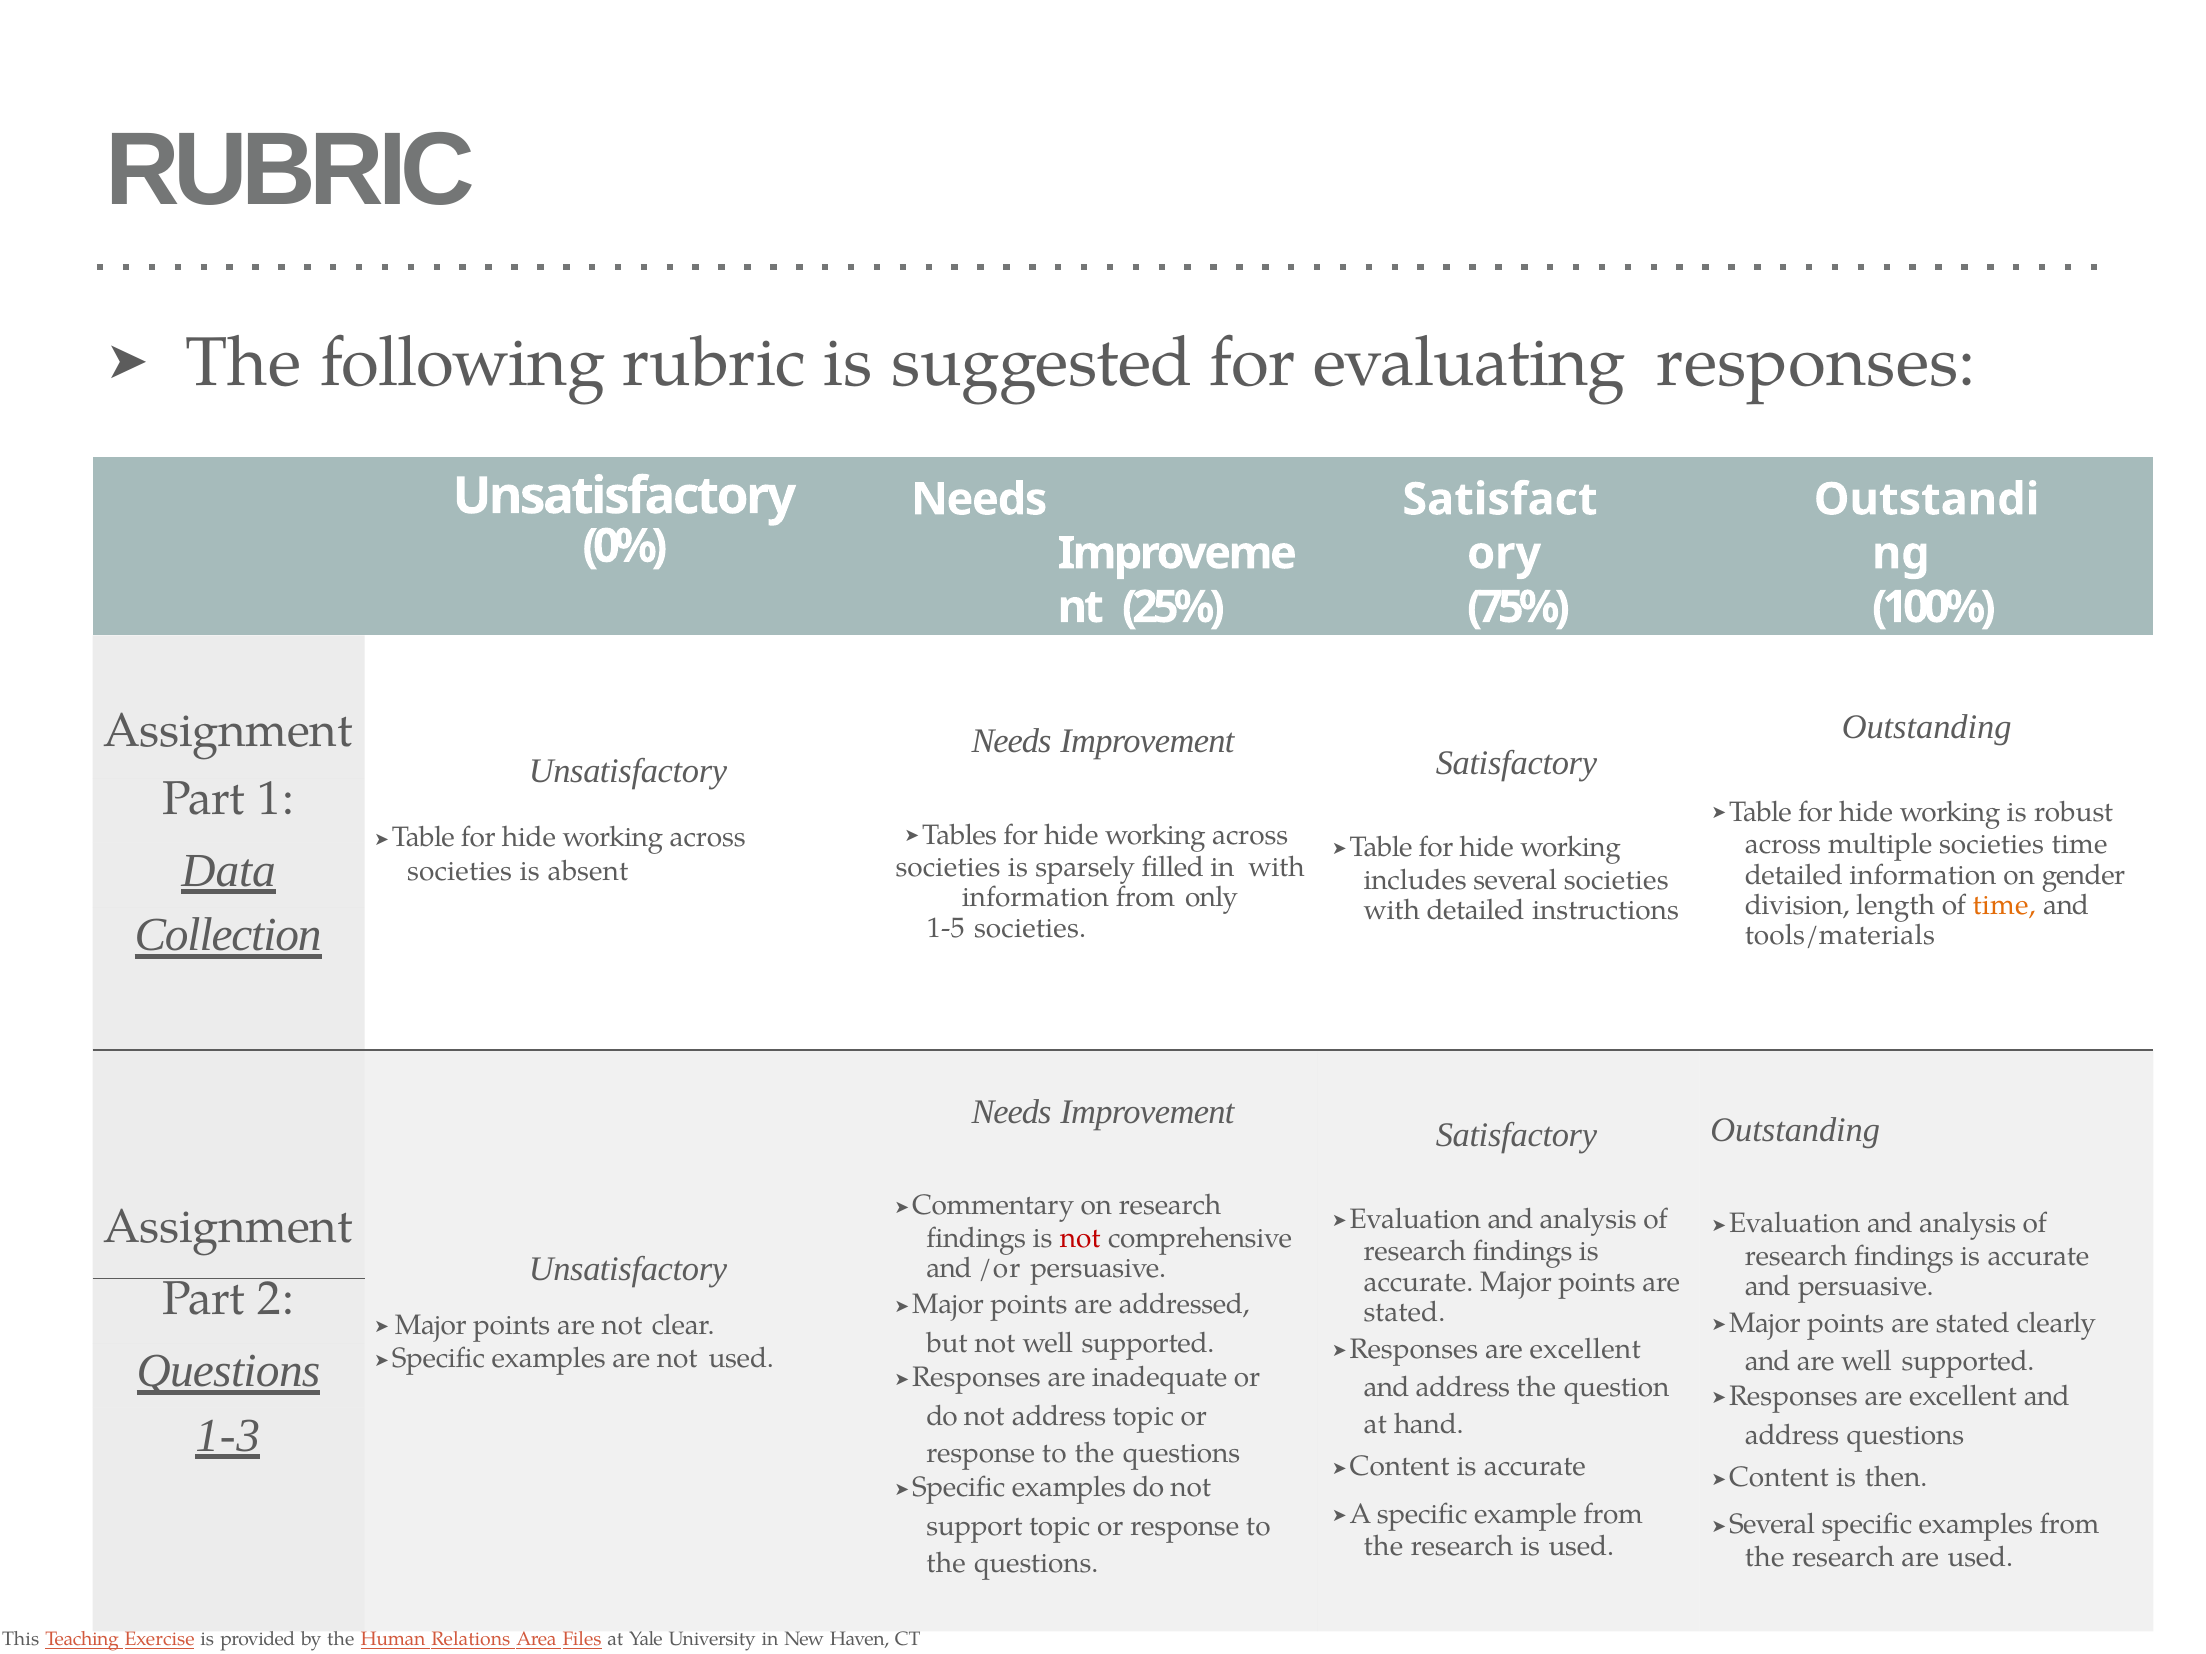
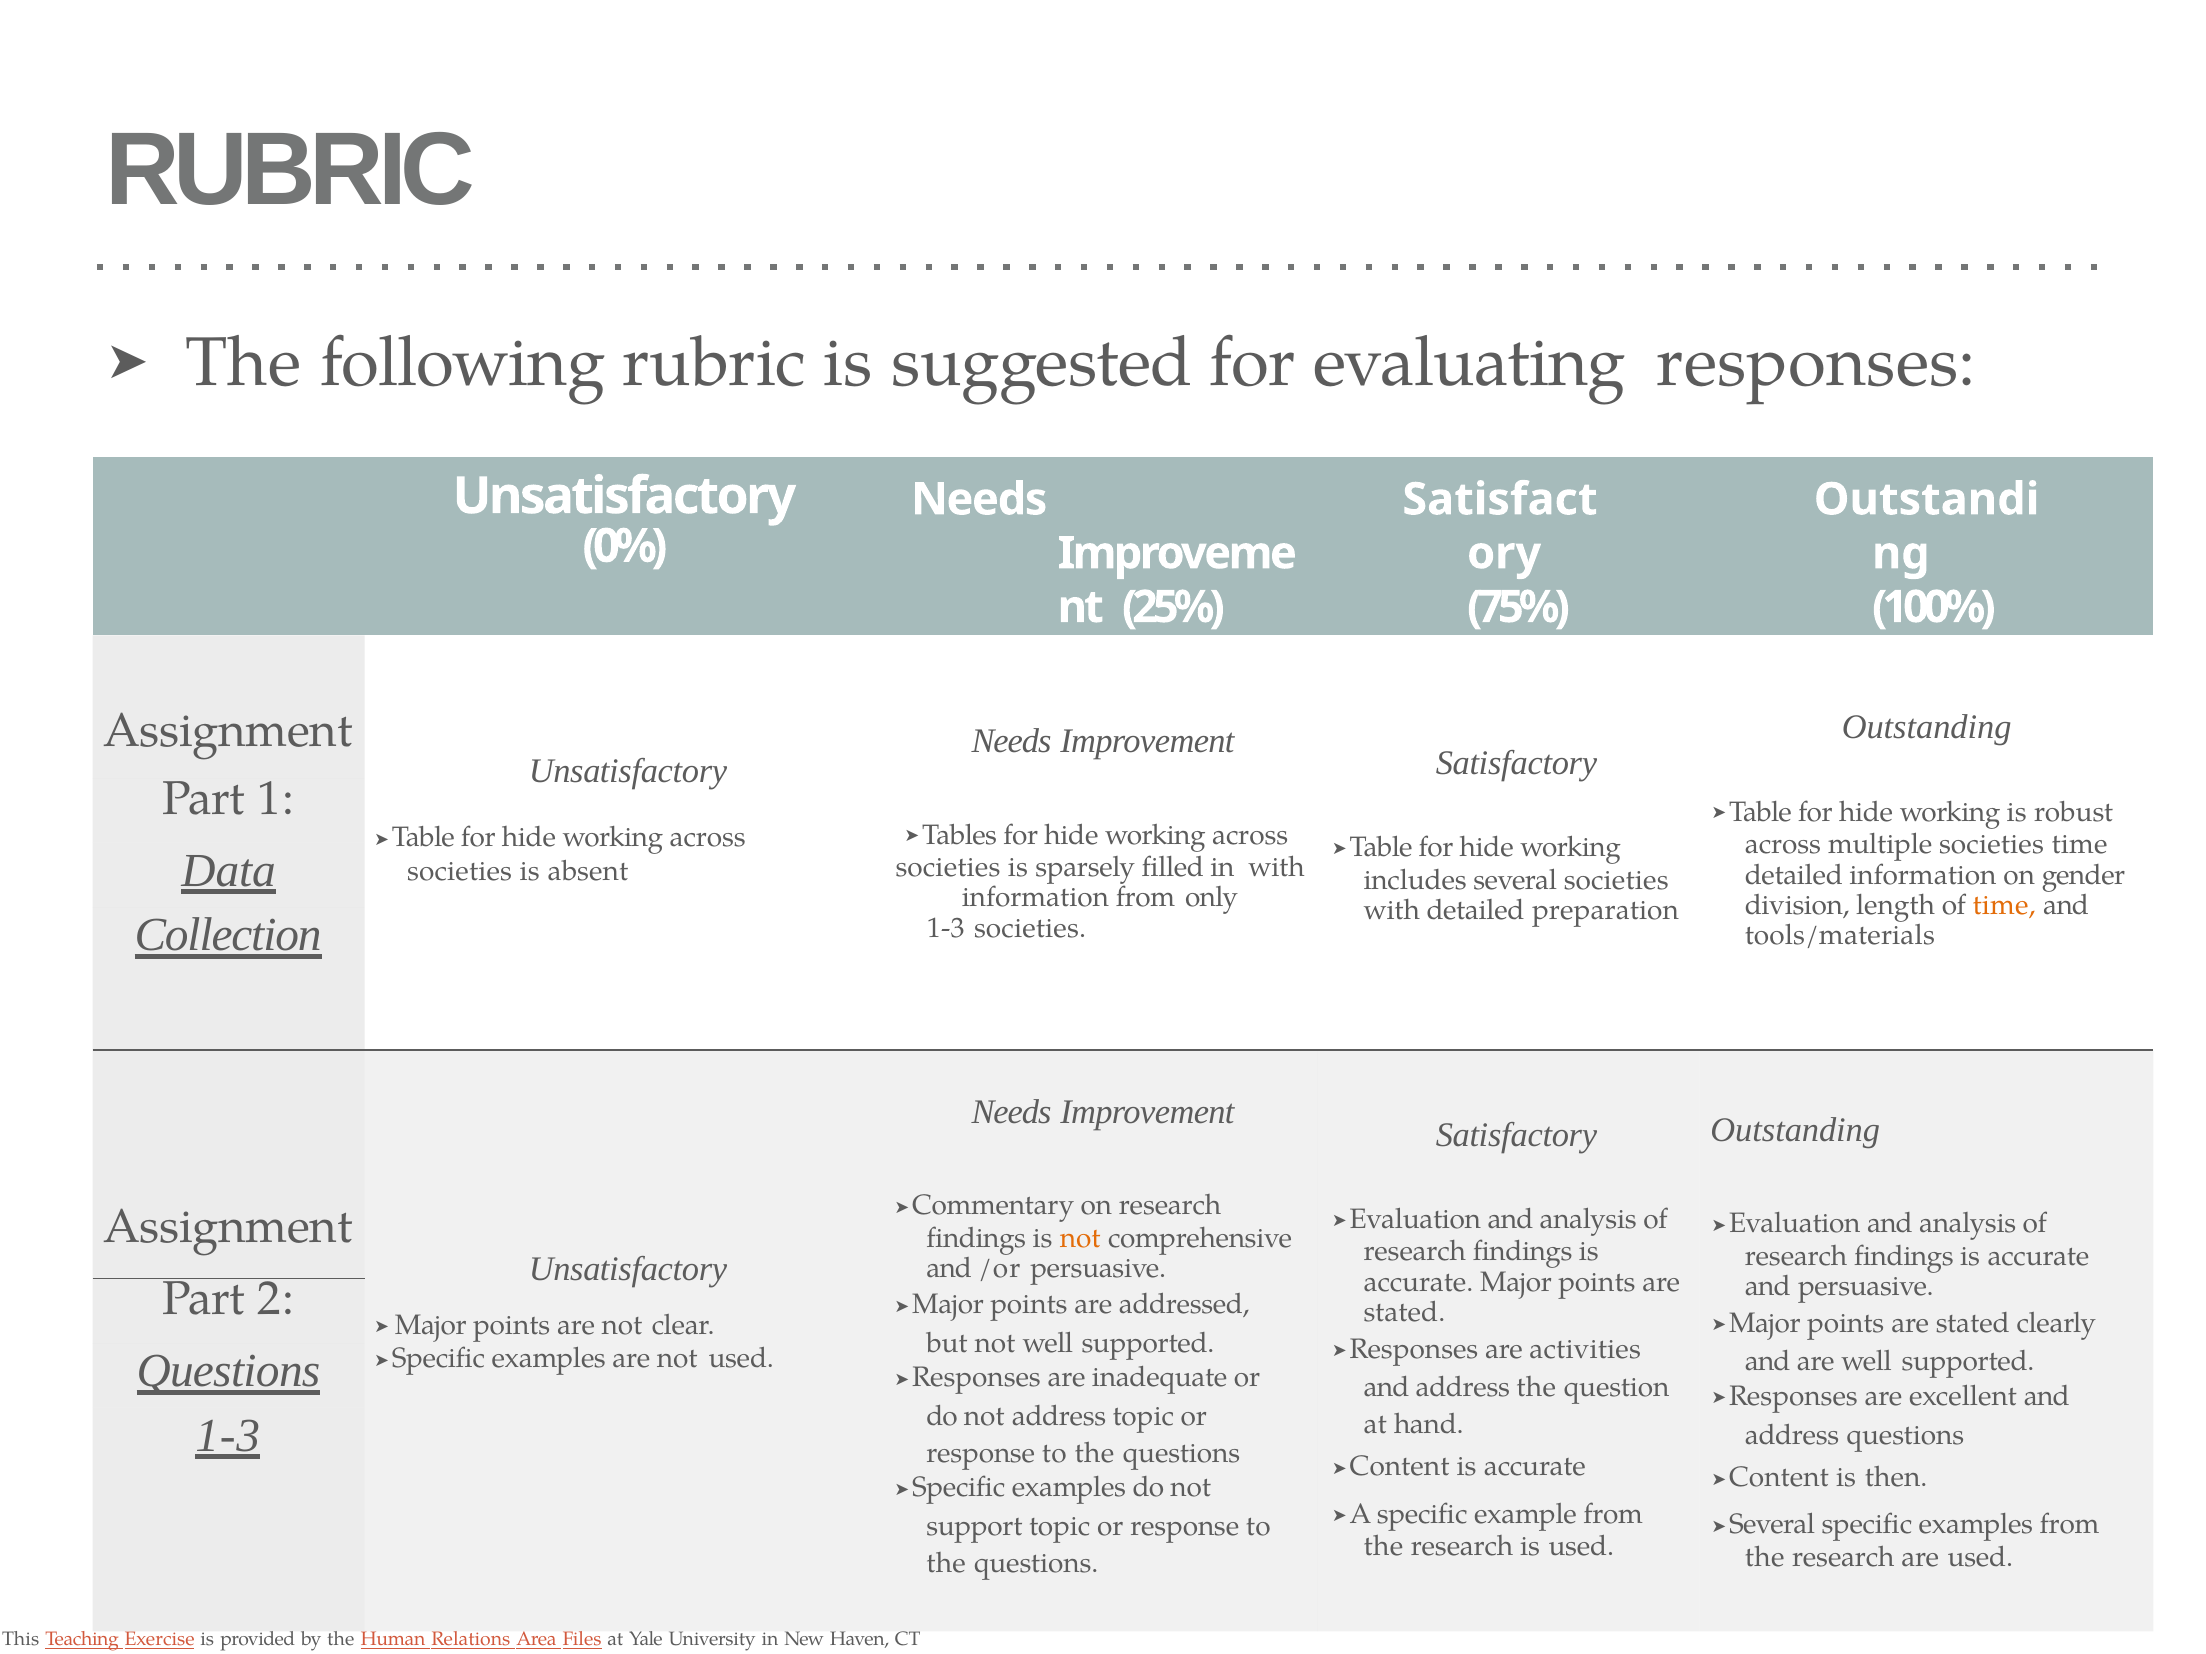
instructions: instructions -> preparation
1-5 at (946, 929): 1-5 -> 1-3
not at (1080, 1238) colour: red -> orange
excellent at (1585, 1349): excellent -> activities
